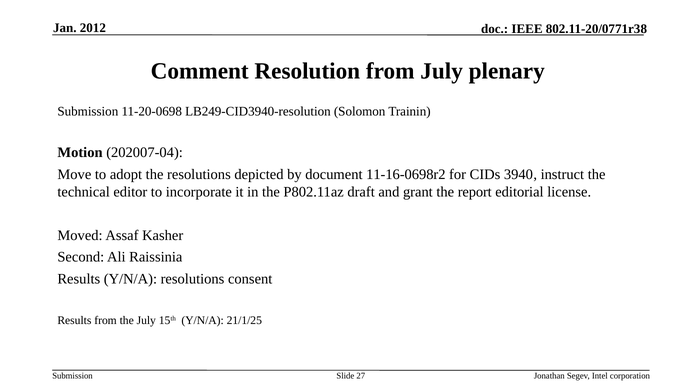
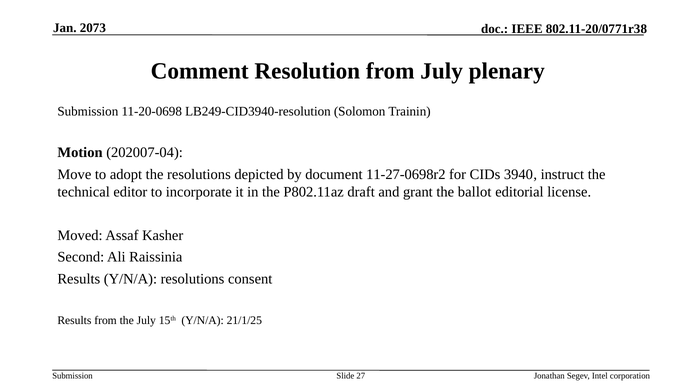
2012: 2012 -> 2073
11-16-0698r2: 11-16-0698r2 -> 11-27-0698r2
report: report -> ballot
